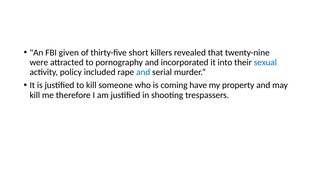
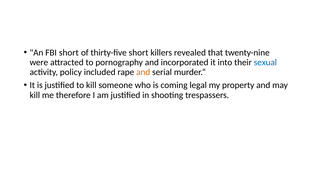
FBI given: given -> short
and at (143, 72) colour: blue -> orange
have: have -> legal
